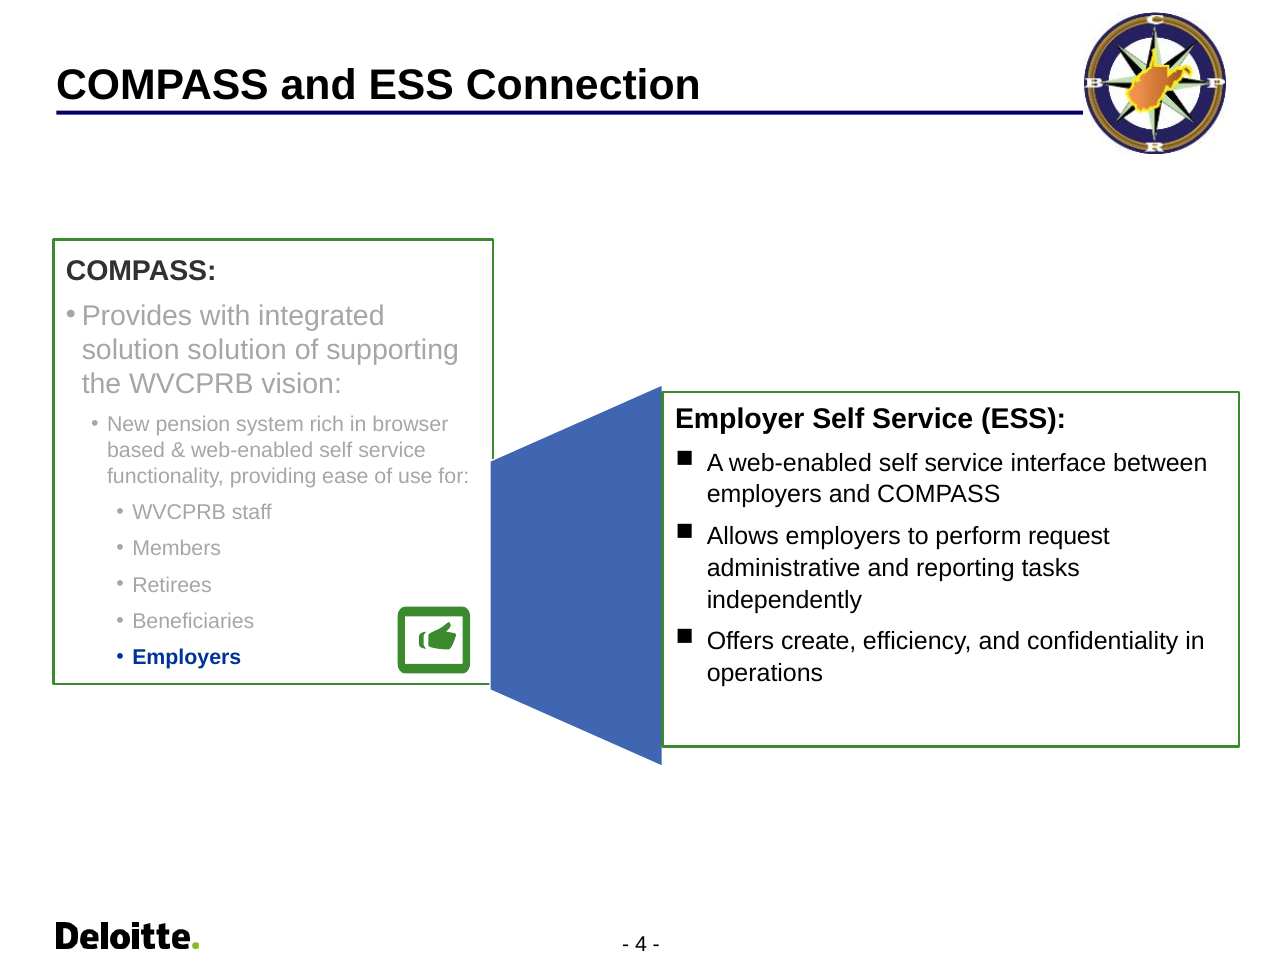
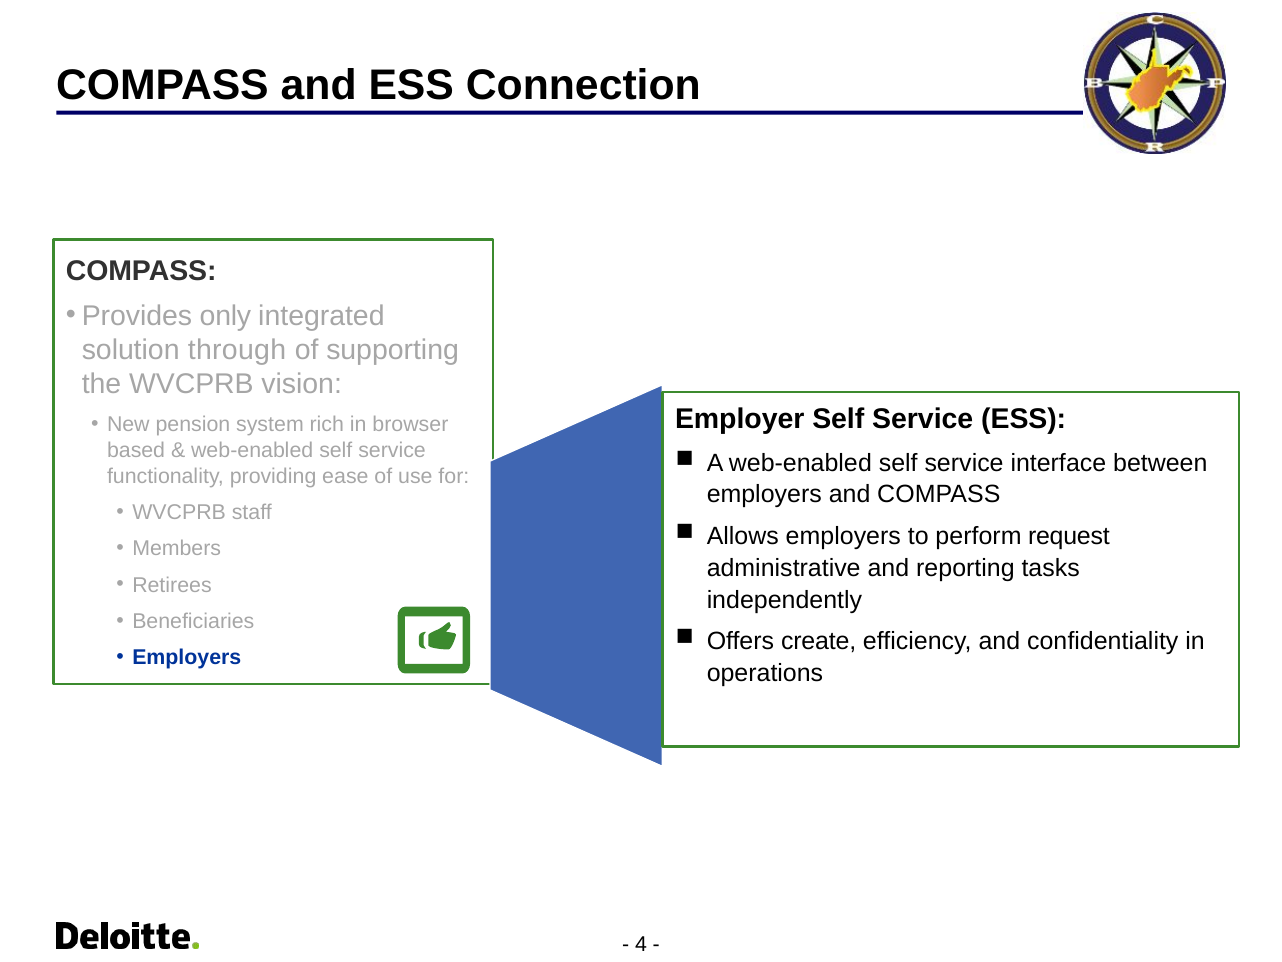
with: with -> only
solution solution: solution -> through
